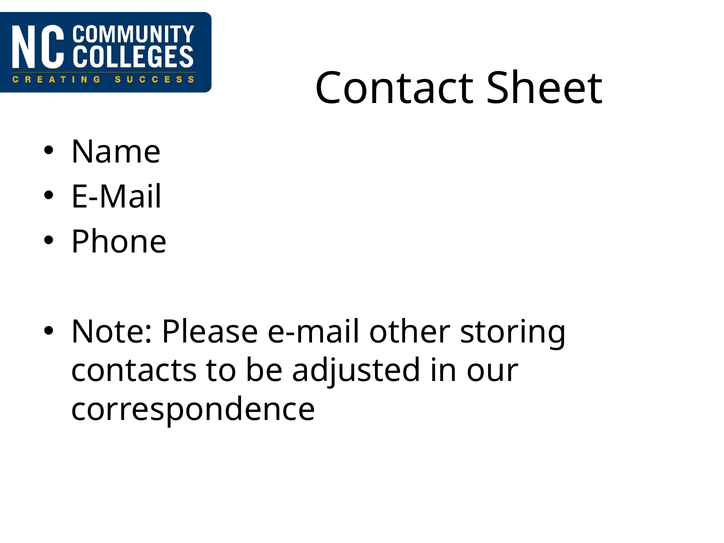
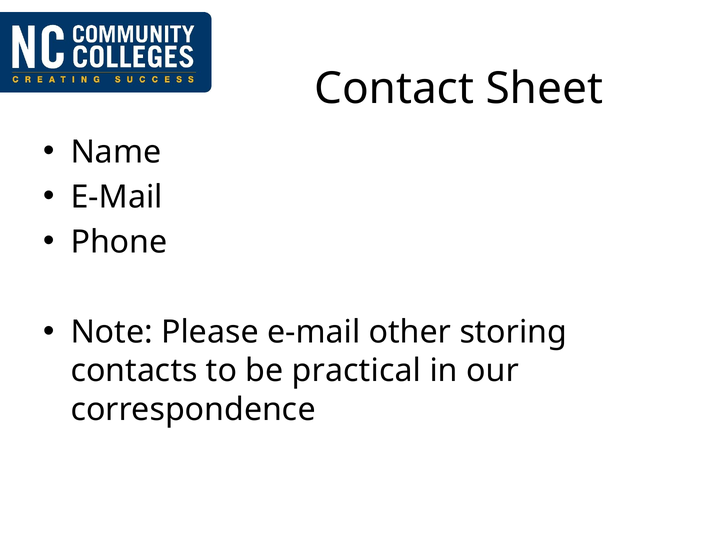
adjusted: adjusted -> practical
